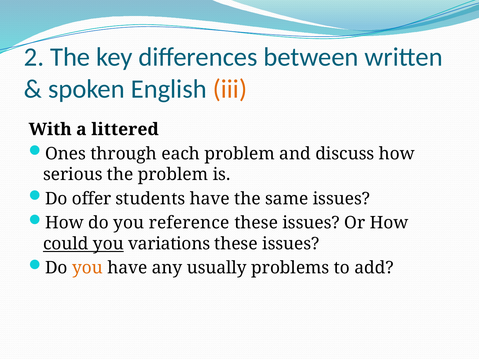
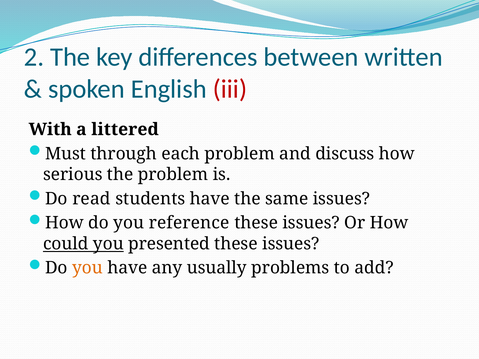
iii colour: orange -> red
Ones: Ones -> Must
offer: offer -> read
variations: variations -> presented
